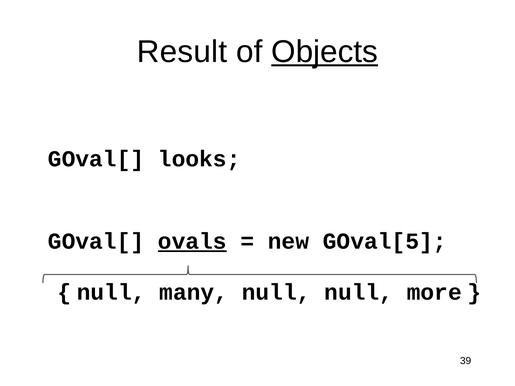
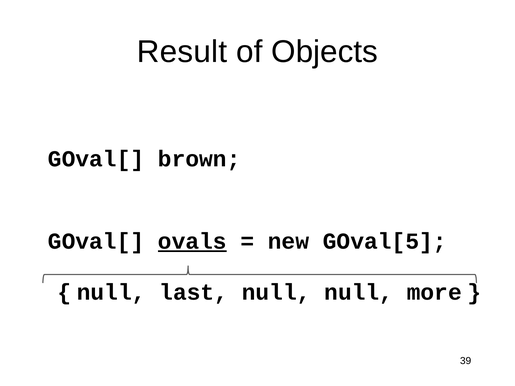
Objects underline: present -> none
looks: looks -> brown
many: many -> last
